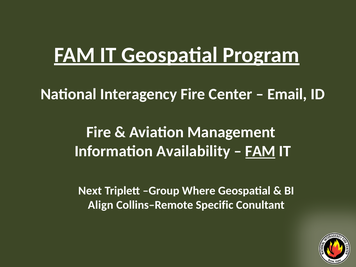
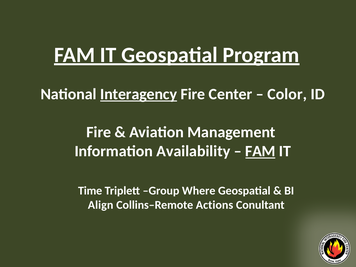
Interagency underline: none -> present
Email: Email -> Color
Next: Next -> Time
Specific: Specific -> Actions
